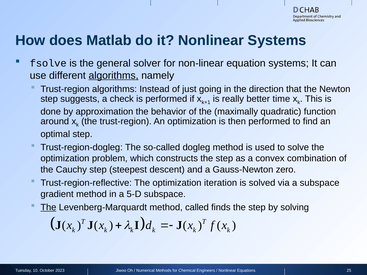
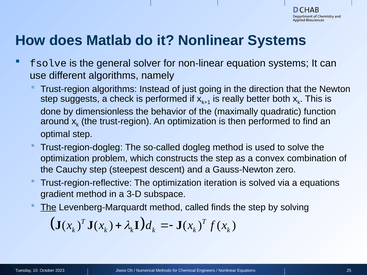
algorithms at (114, 75) underline: present -> none
time: time -> both
approximation: approximation -> dimensionless
a subspace: subspace -> equations
5-D: 5-D -> 3-D
